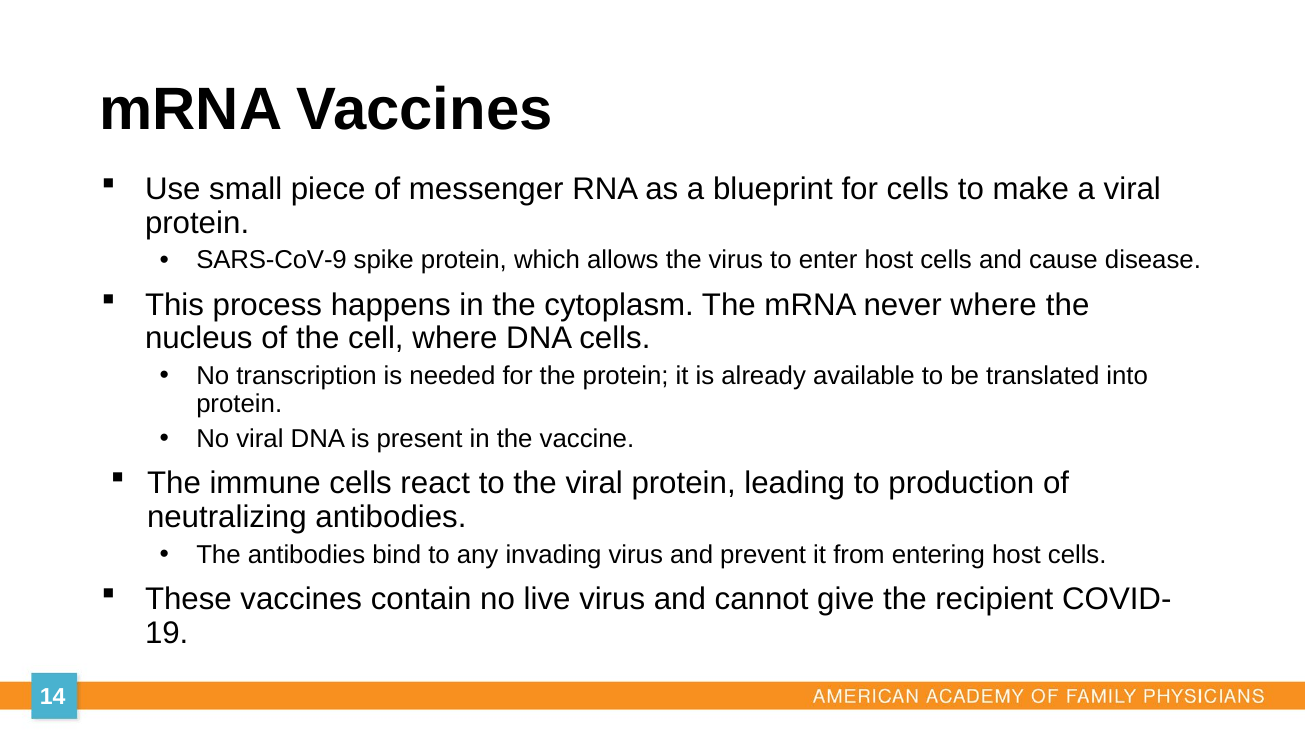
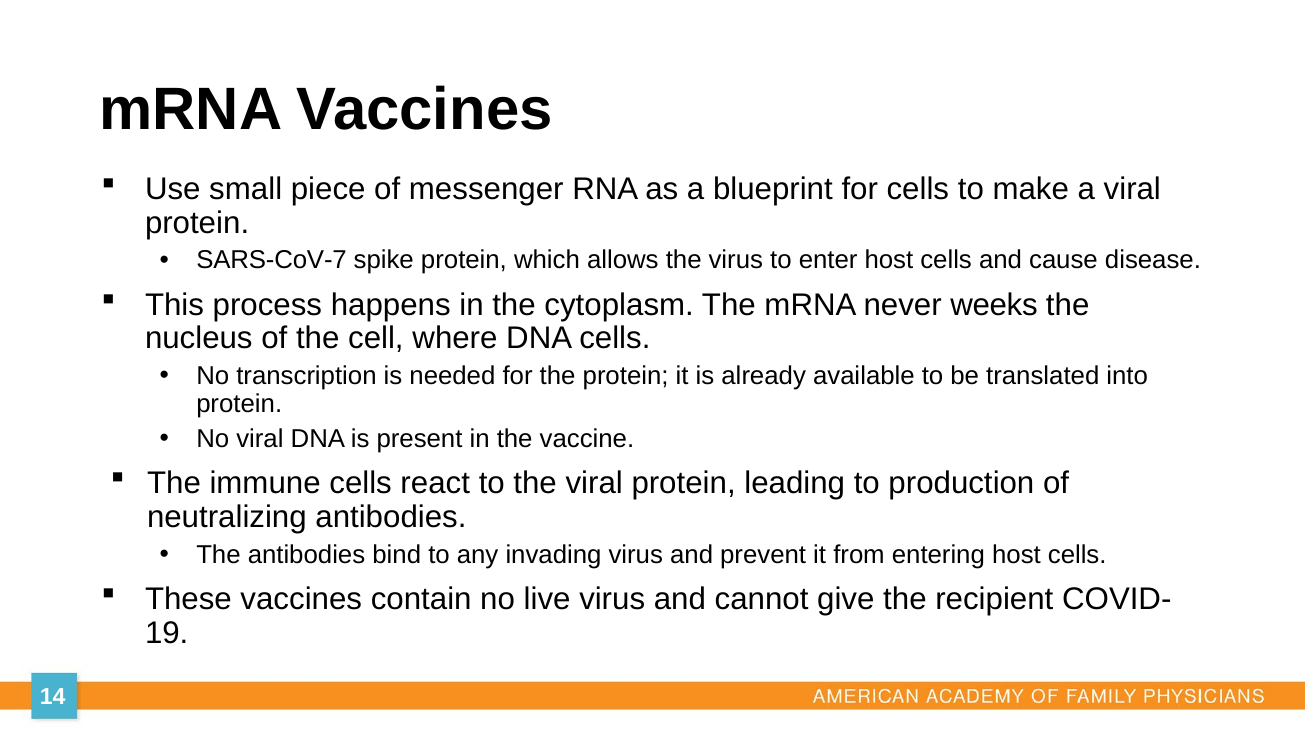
SARS-CoV-9: SARS-CoV-9 -> SARS-CoV-7
never where: where -> weeks
